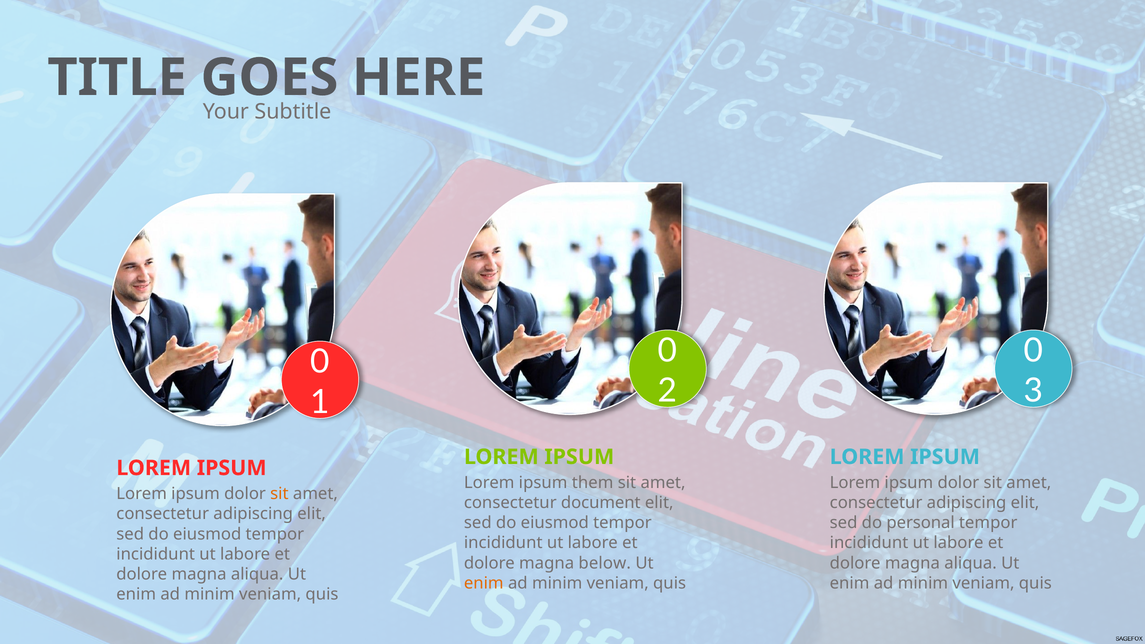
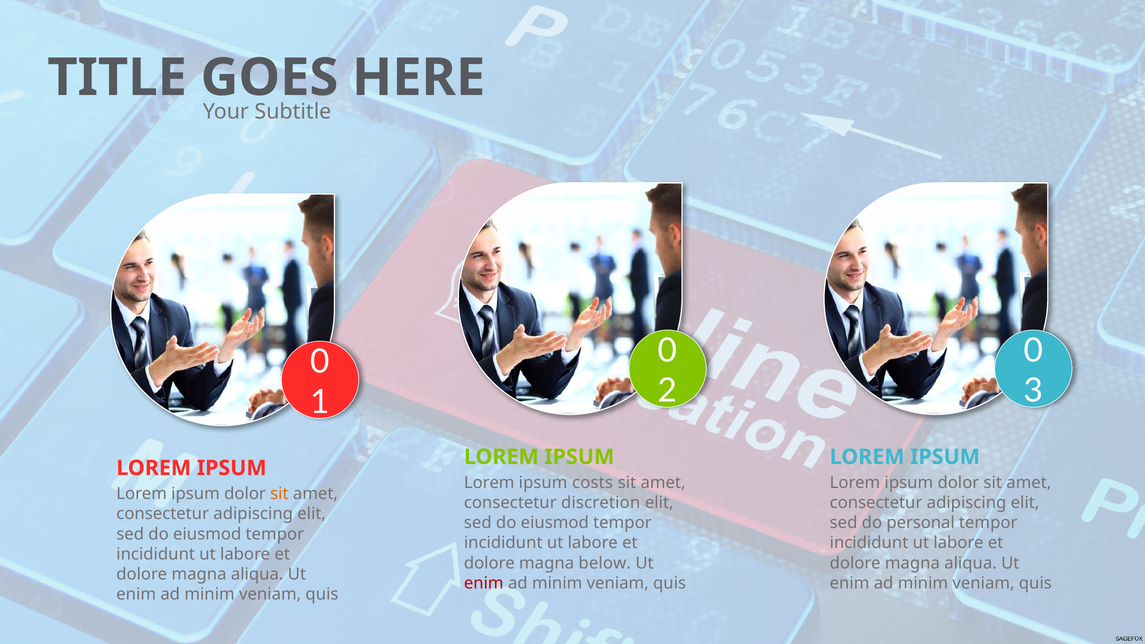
them: them -> costs
document: document -> discretion
enim at (484, 583) colour: orange -> red
